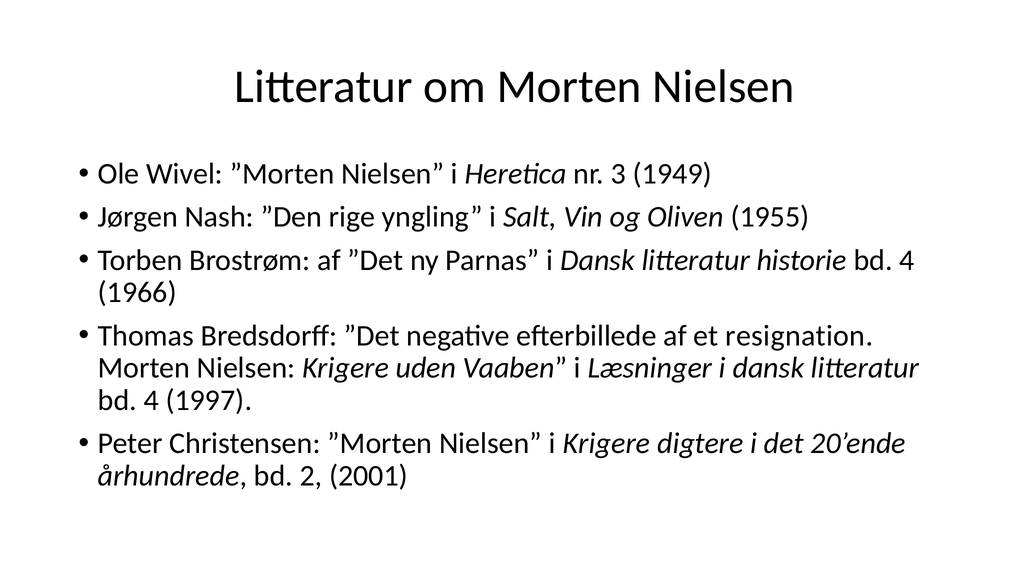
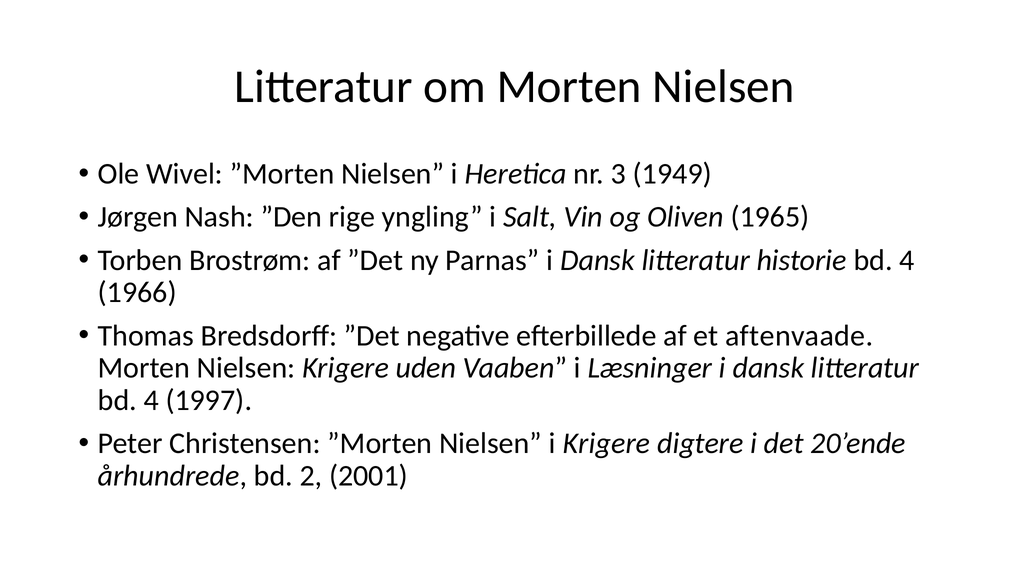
1955: 1955 -> 1965
resignation: resignation -> aftenvaade
